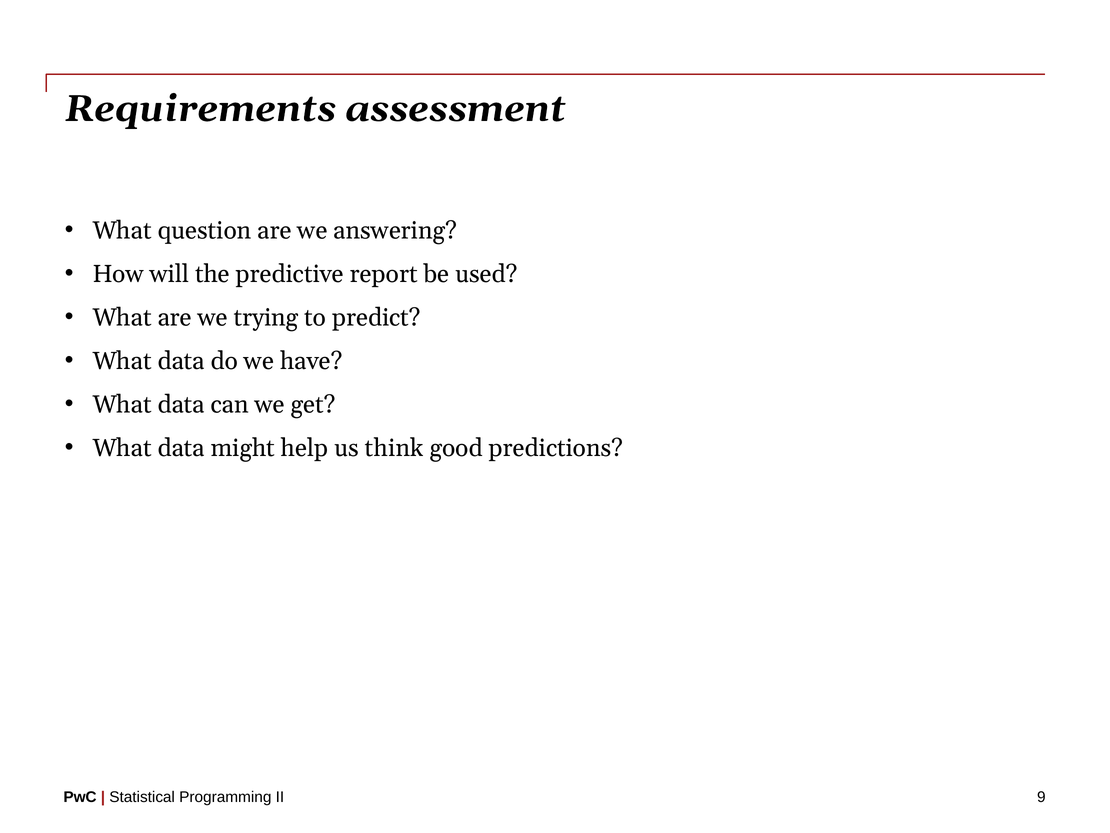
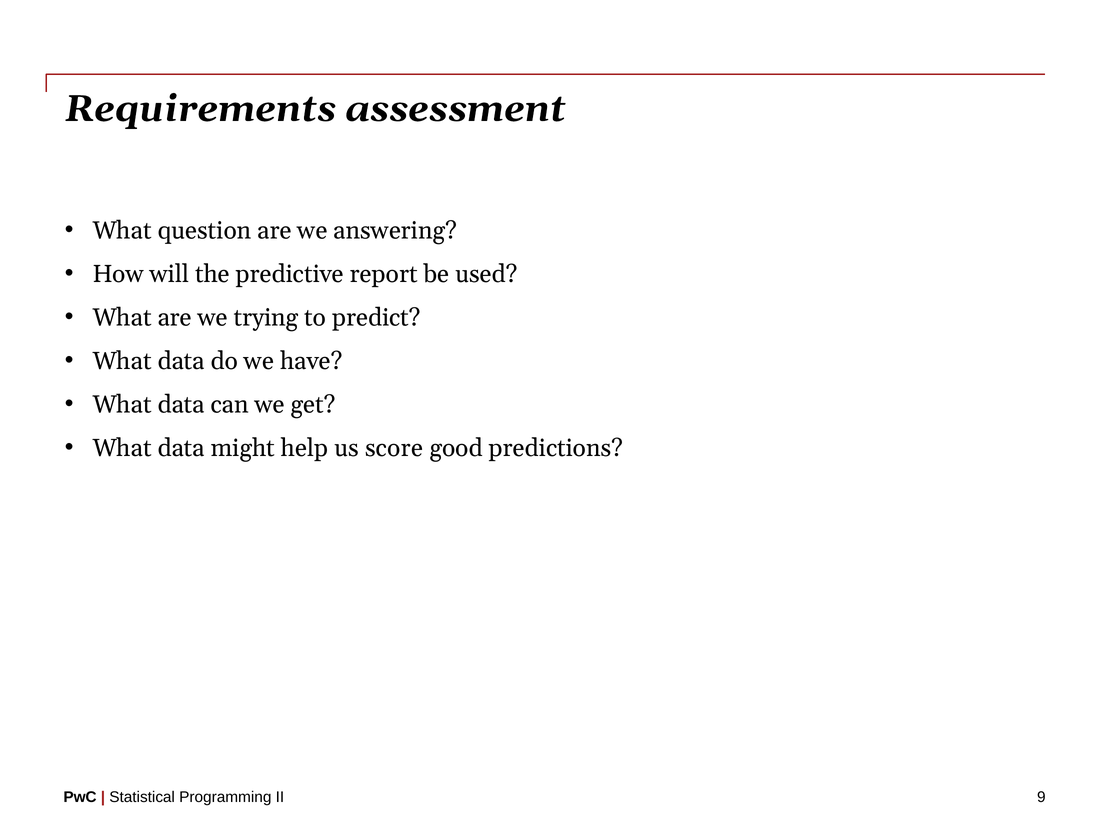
think: think -> score
